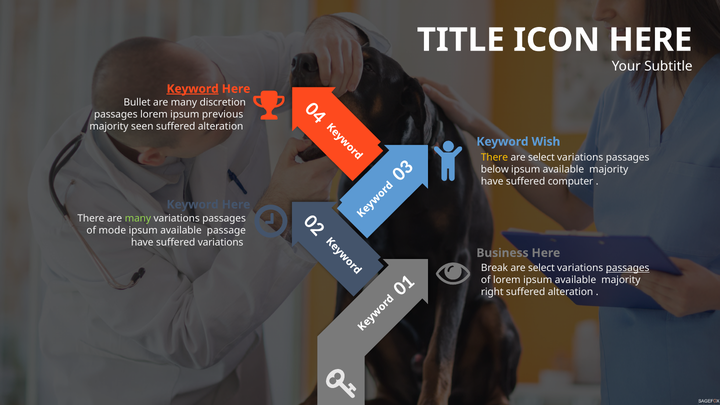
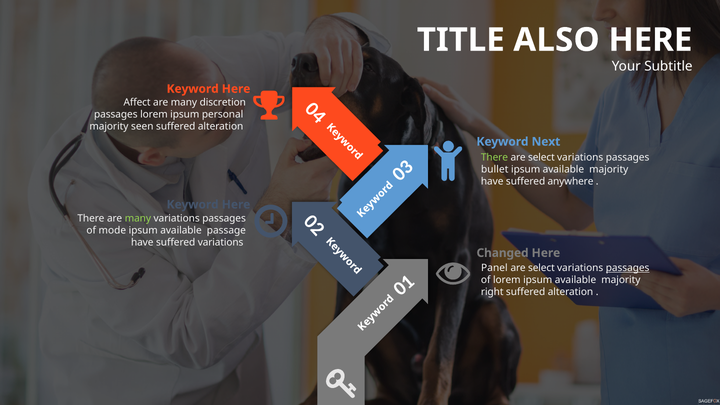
ICON: ICON -> ALSO
Keyword at (193, 89) underline: present -> none
Bullet: Bullet -> Affect
previous: previous -> personal
Wish: Wish -> Next
There at (494, 158) colour: yellow -> light green
below: below -> bullet
computer: computer -> anywhere
Business: Business -> Changed
Break: Break -> Panel
